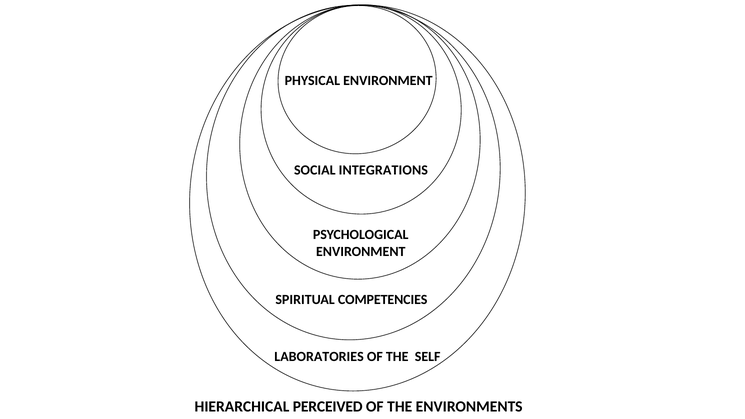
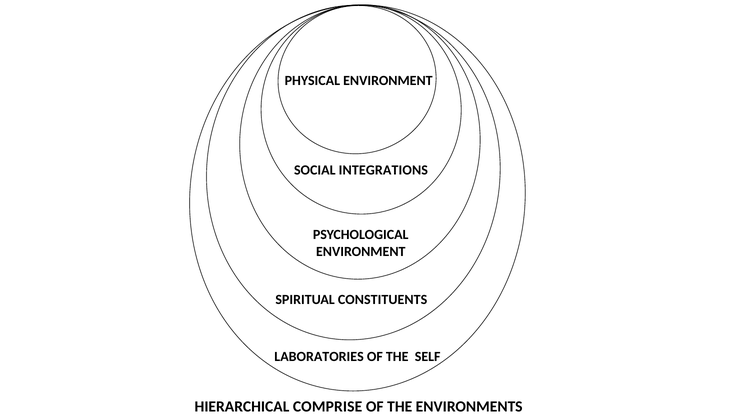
COMPETENCIES: COMPETENCIES -> CONSTITUENTS
PERCEIVED: PERCEIVED -> COMPRISE
